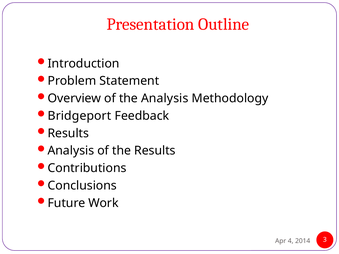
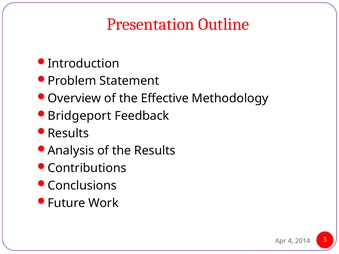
the Analysis: Analysis -> Effective
